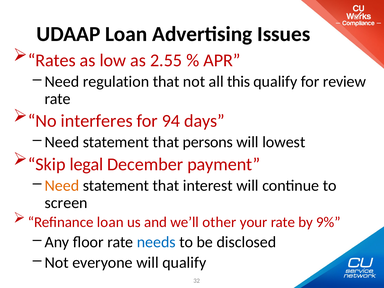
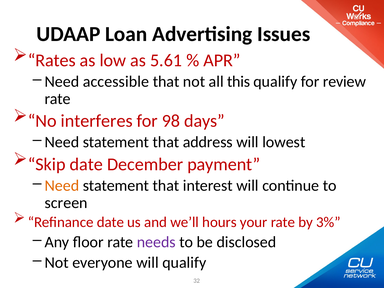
2.55: 2.55 -> 5.61
regulation: regulation -> accessible
94: 94 -> 98
persons: persons -> address
Skip legal: legal -> date
Refinance loan: loan -> date
other: other -> hours
9%: 9% -> 3%
needs colour: blue -> purple
